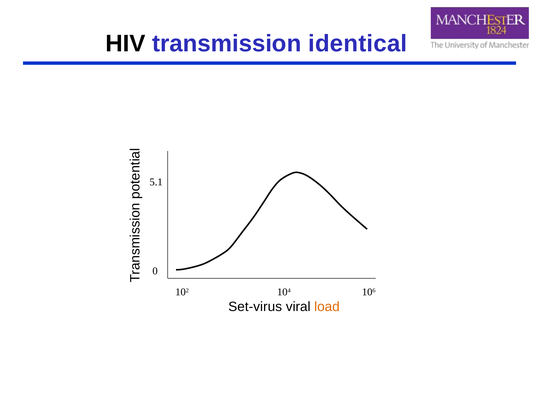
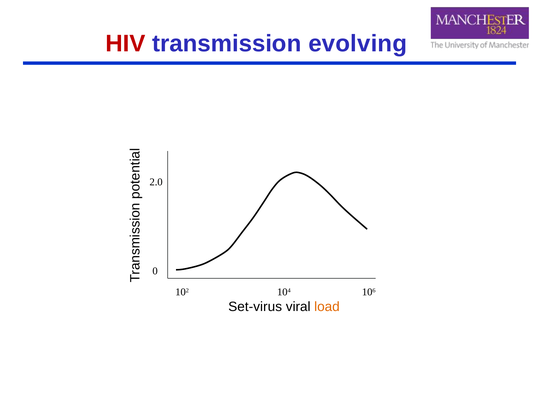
HIV colour: black -> red
identical: identical -> evolving
5.1: 5.1 -> 2.0
